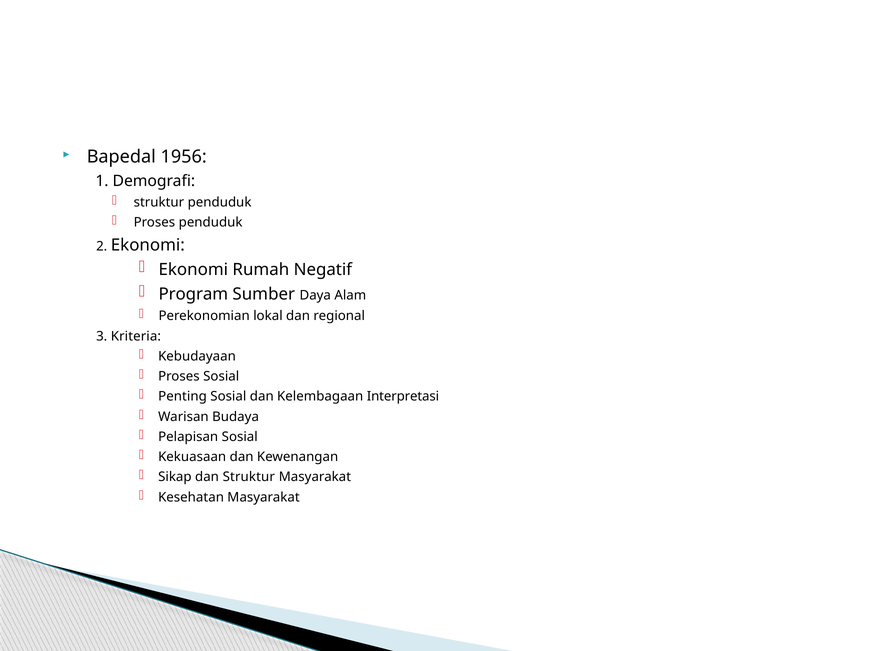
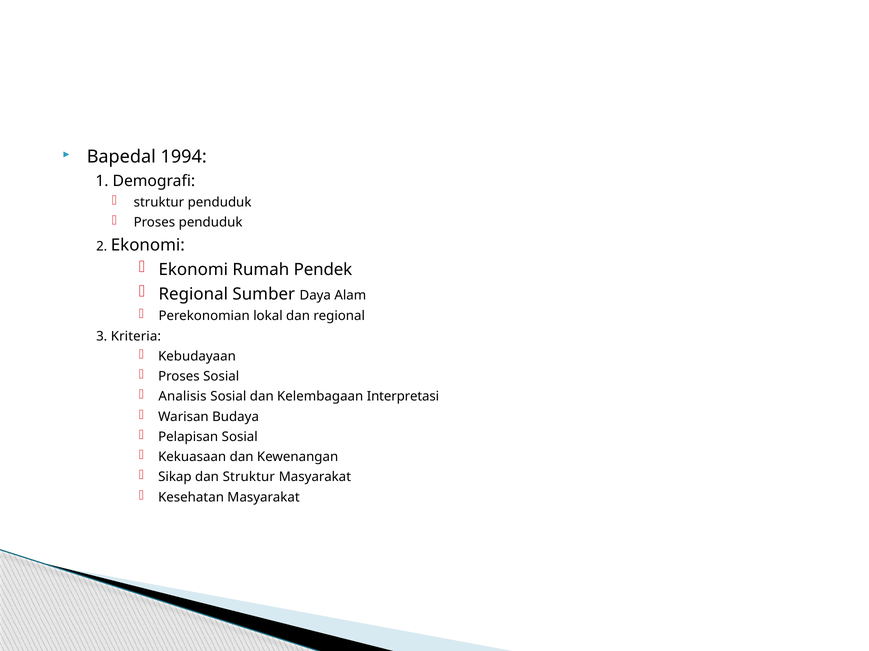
1956: 1956 -> 1994
Negatif: Negatif -> Pendek
Program at (193, 294): Program -> Regional
Penting: Penting -> Analisis
